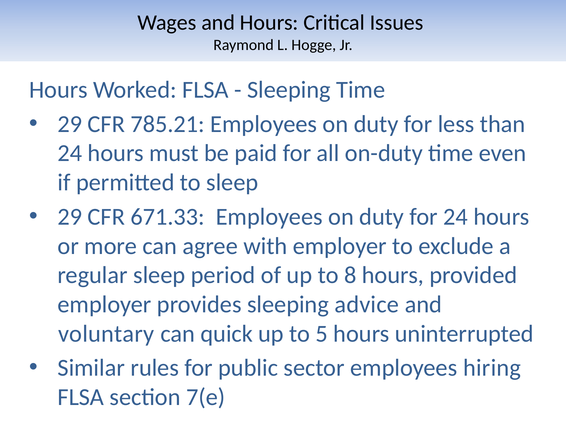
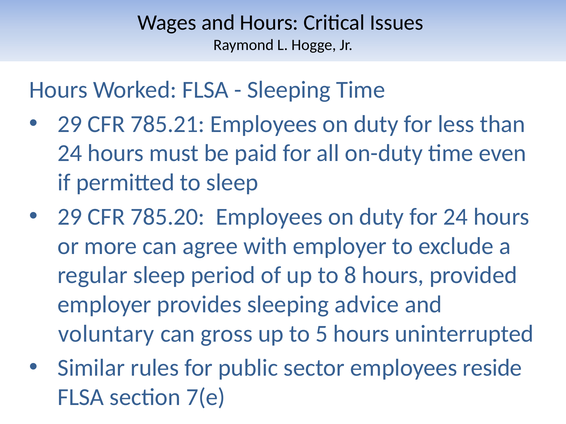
671.33: 671.33 -> 785.20
quick: quick -> gross
hiring: hiring -> reside
